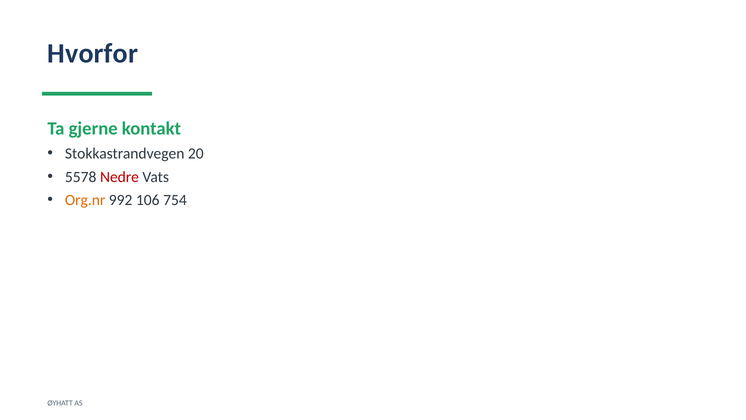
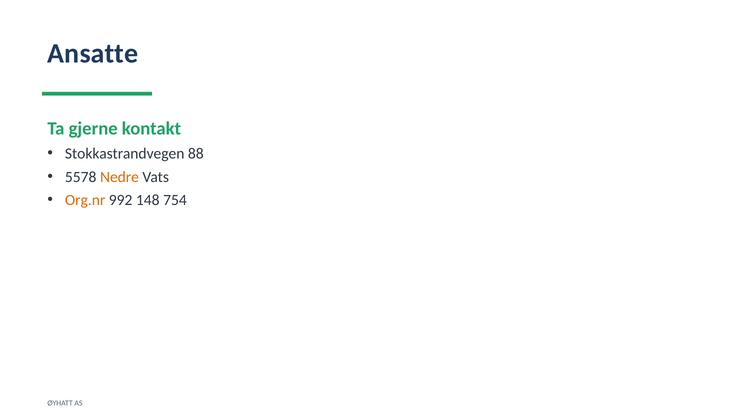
Hvorfor: Hvorfor -> Ansatte
20: 20 -> 88
Nedre colour: red -> orange
106: 106 -> 148
